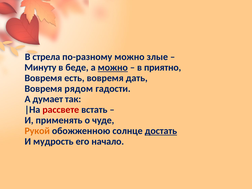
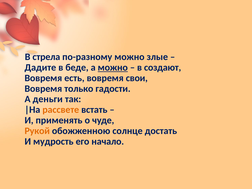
Минуту: Минуту -> Дадите
приятно: приятно -> создают
дать: дать -> свои
рядом: рядом -> только
думает: думает -> деньги
рассвете colour: red -> orange
достать underline: present -> none
